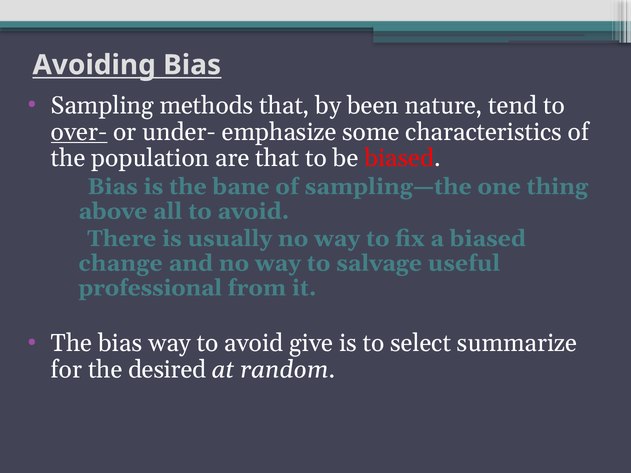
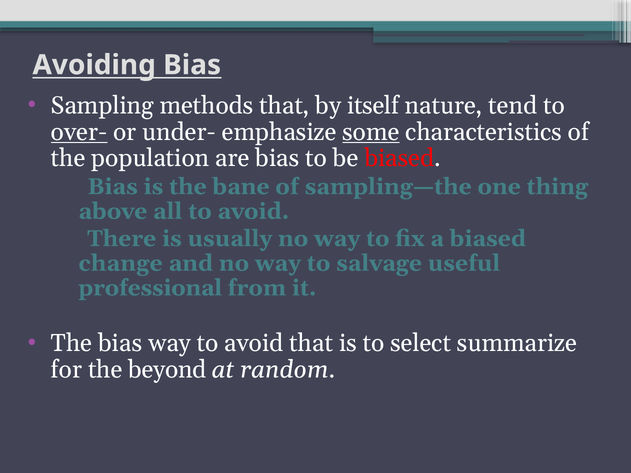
been: been -> itself
some underline: none -> present
are that: that -> bias
avoid give: give -> that
desired: desired -> beyond
